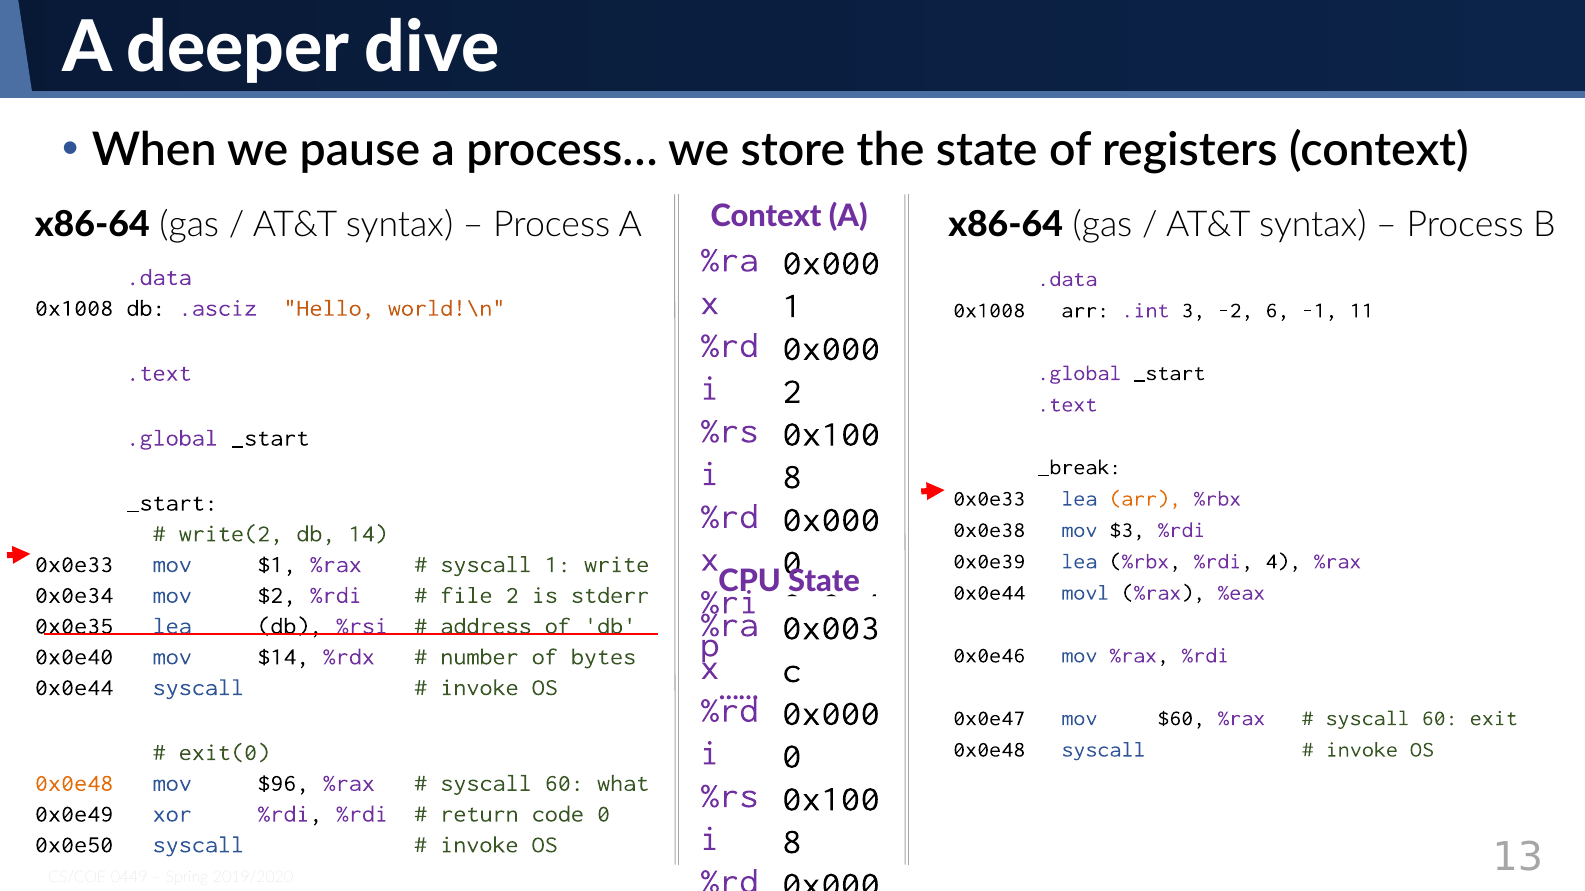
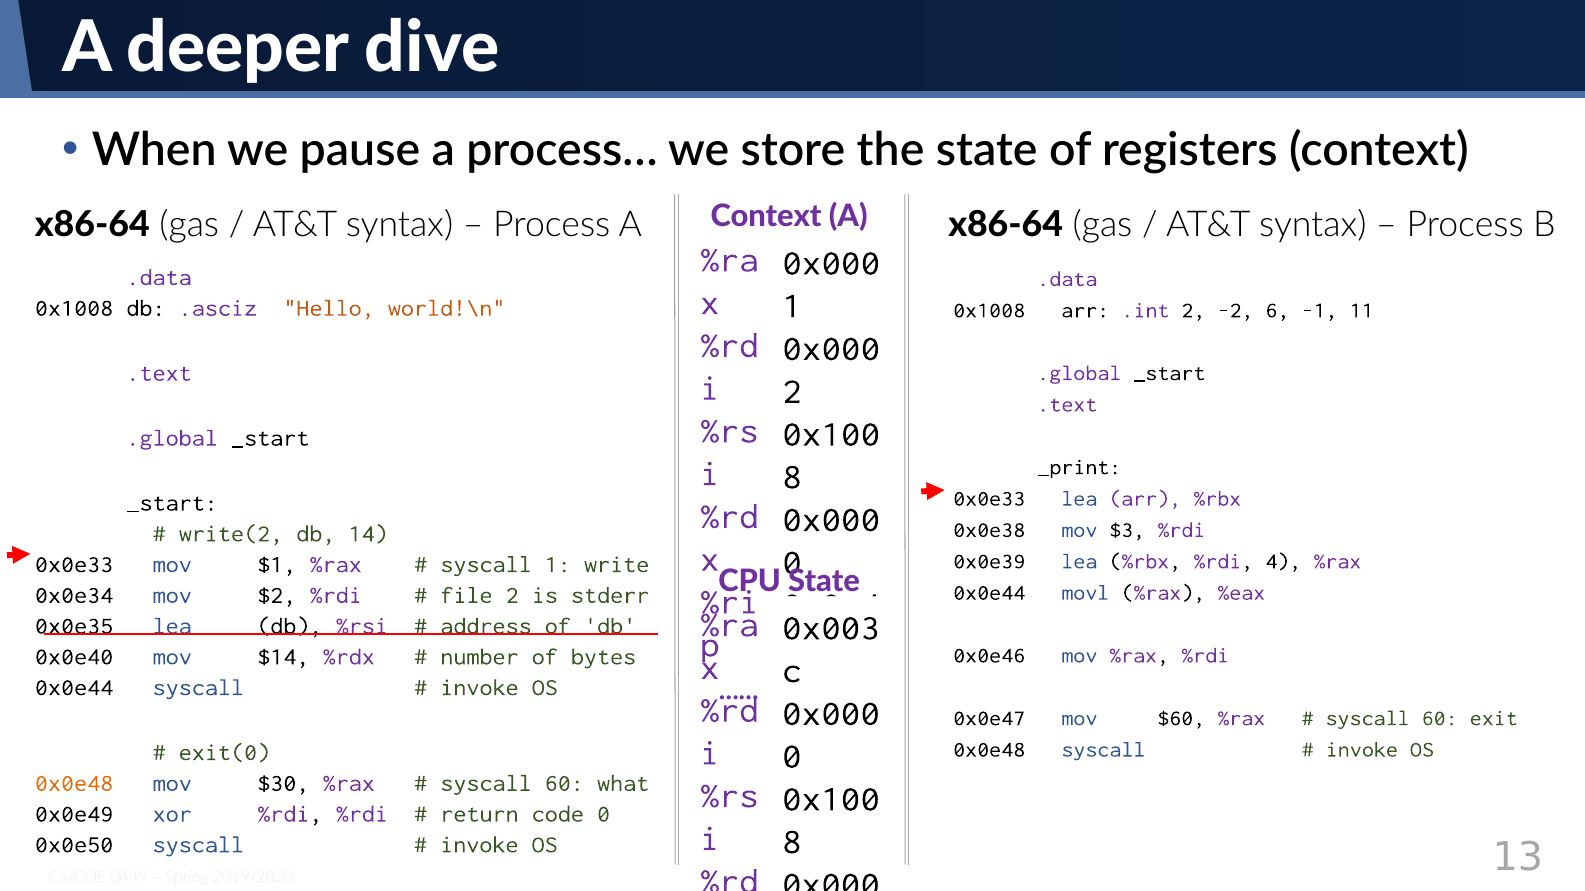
.int 3: 3 -> 2
_break: _break -> _print
arr at (1145, 499) colour: orange -> purple
$96: $96 -> $30
